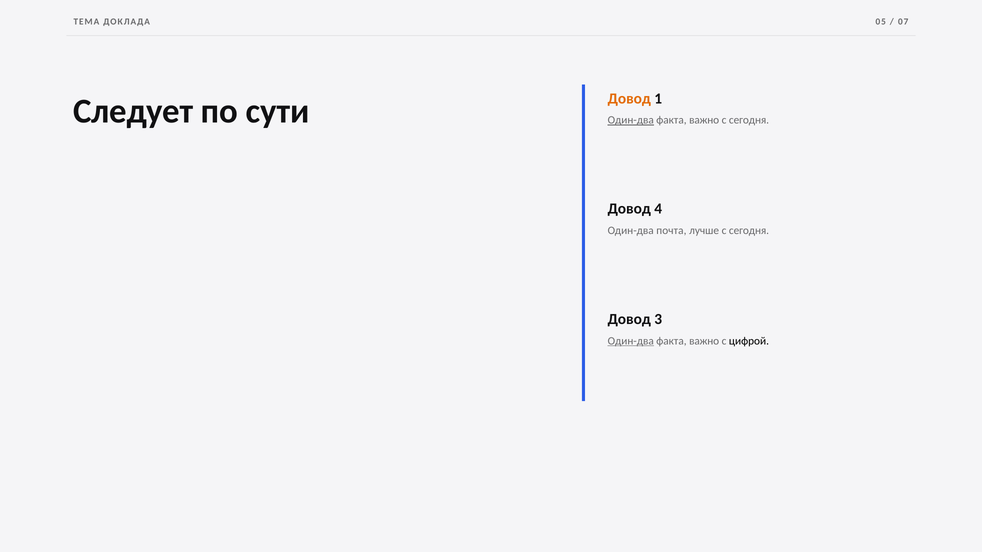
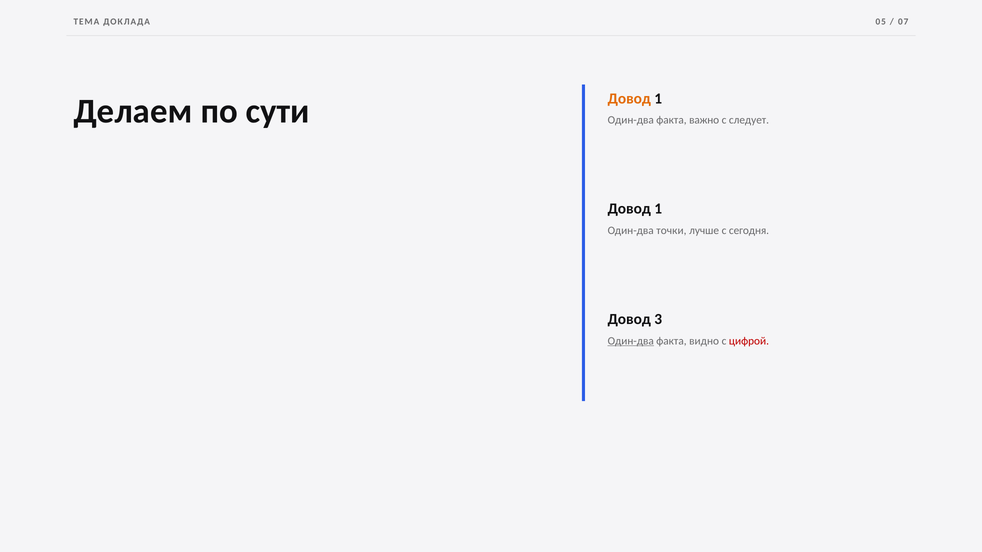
Следует: Следует -> Делаем
Один-два at (631, 120) underline: present -> none
сегодня at (749, 120): сегодня -> следует
4 at (658, 209): 4 -> 1
почта: почта -> точки
важно at (704, 341): важно -> видно
цифрой colour: black -> red
